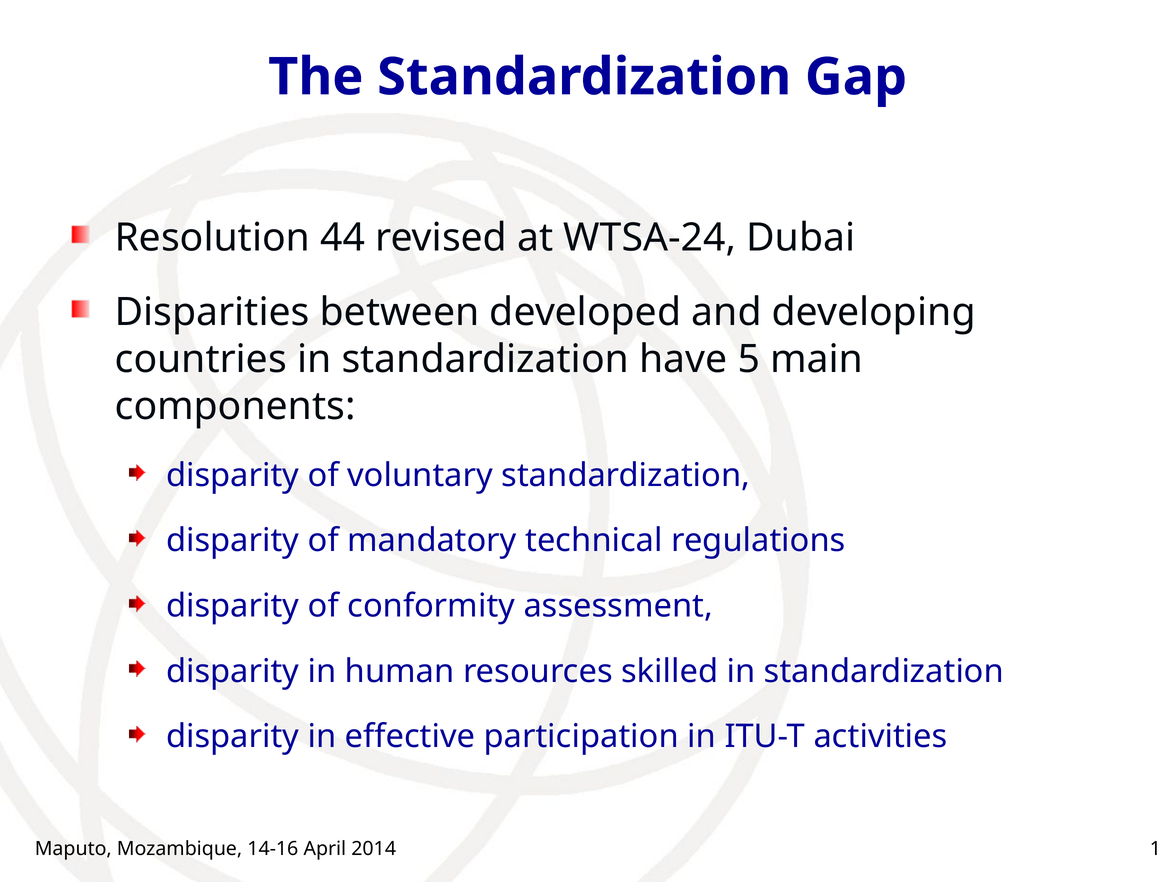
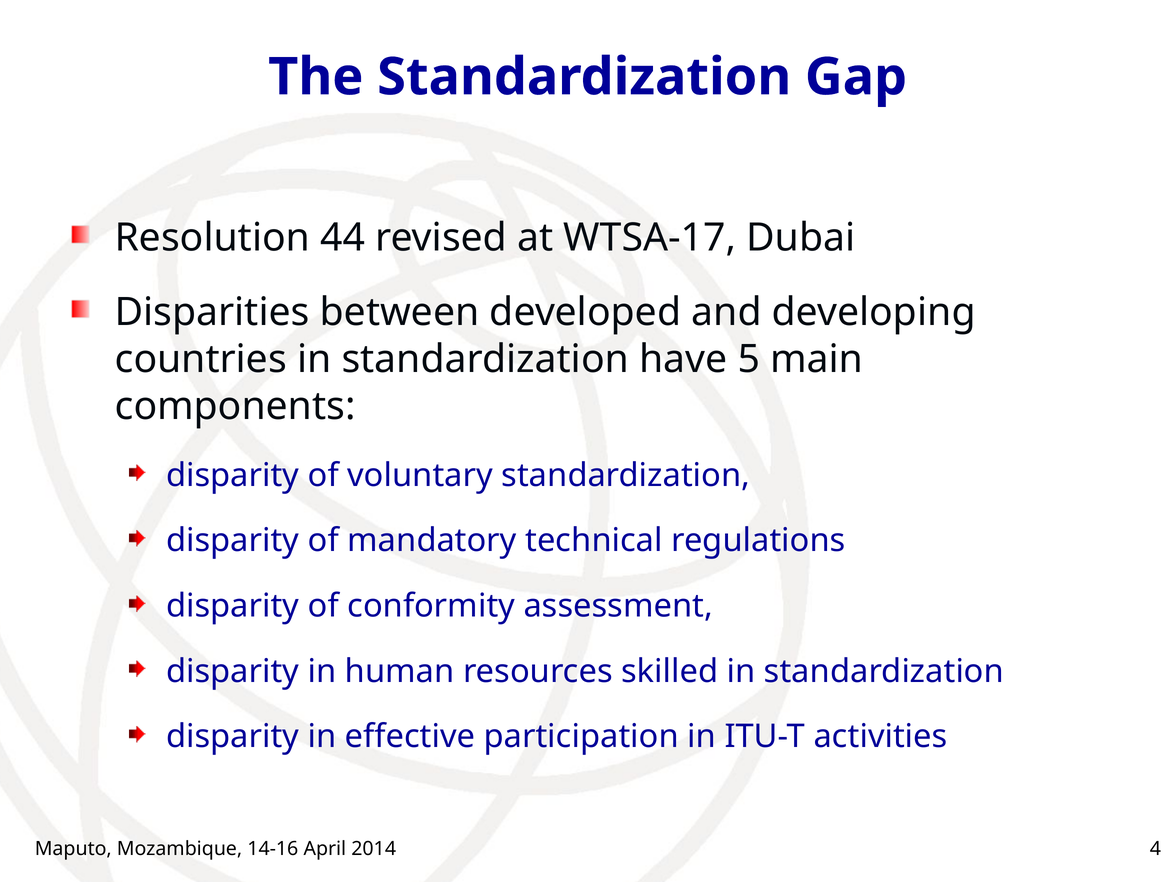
WTSA-24: WTSA-24 -> WTSA-17
1: 1 -> 4
